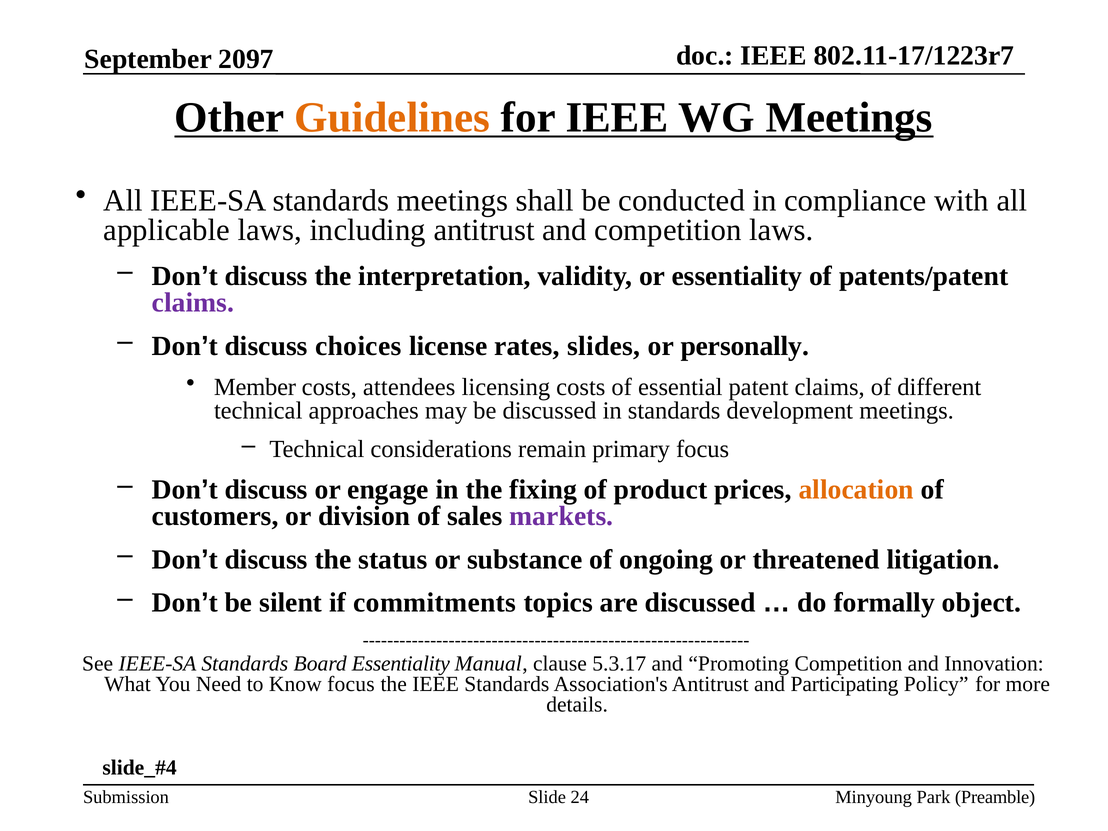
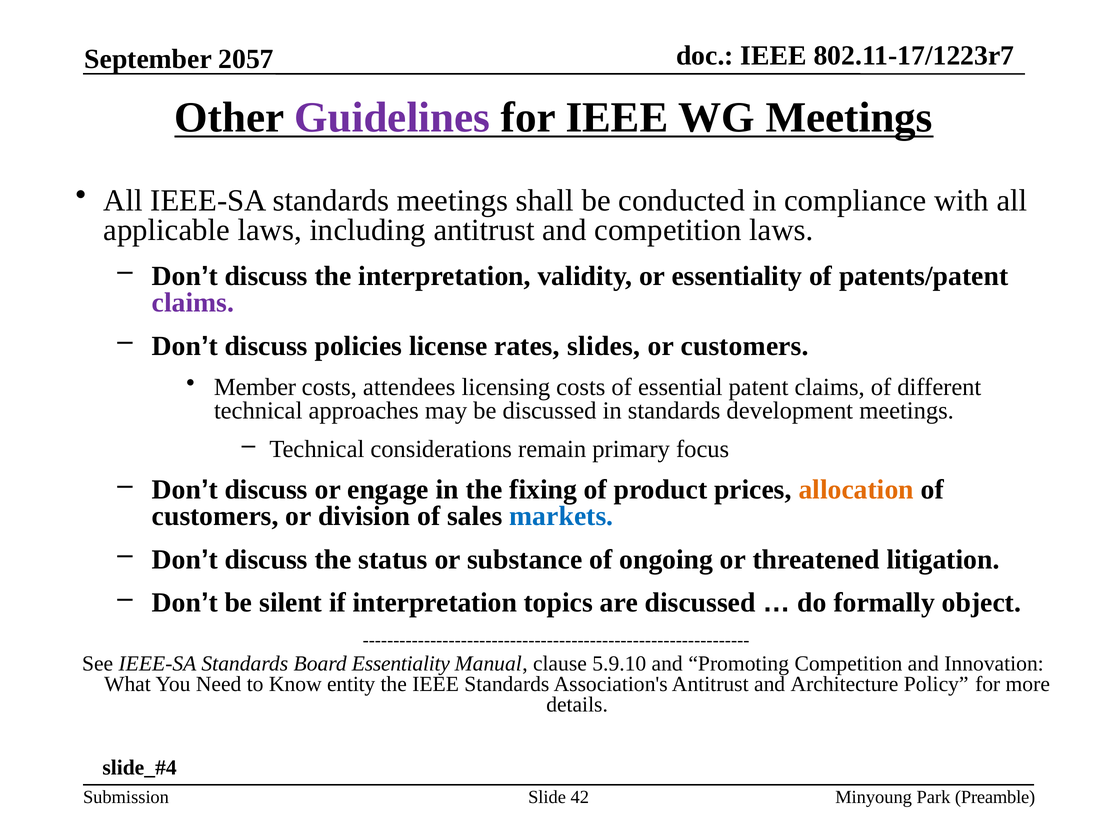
2097: 2097 -> 2057
Guidelines colour: orange -> purple
choices: choices -> policies
or personally: personally -> customers
markets colour: purple -> blue
if commitments: commitments -> interpretation
5.3.17: 5.3.17 -> 5.9.10
Know focus: focus -> entity
Participating: Participating -> Architecture
24: 24 -> 42
